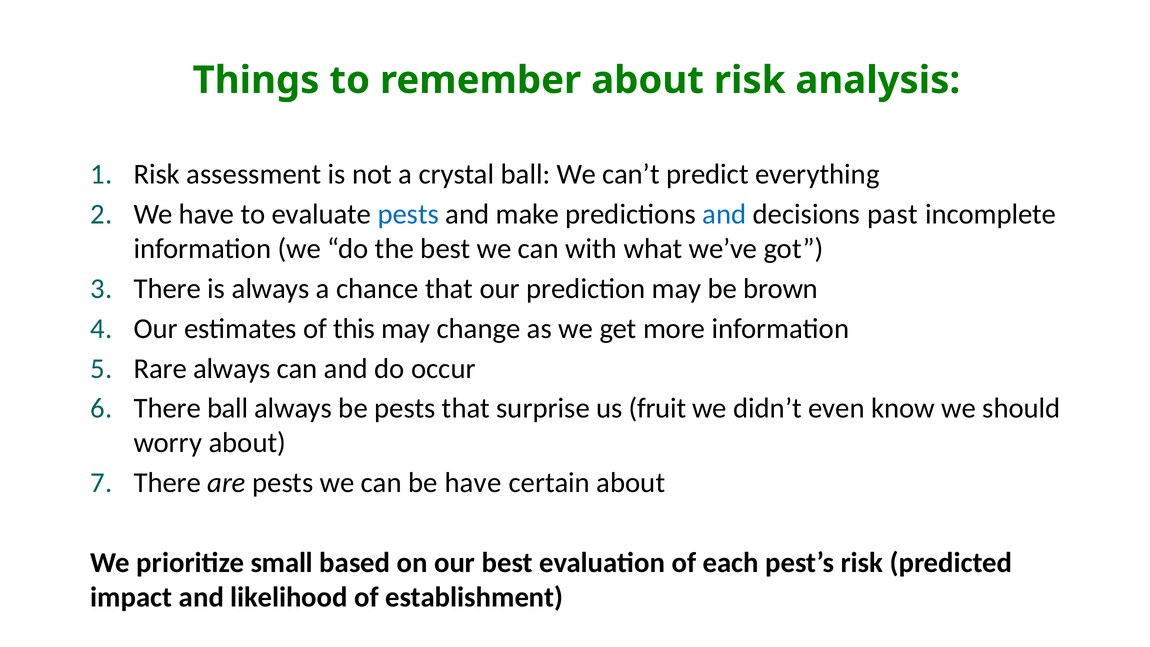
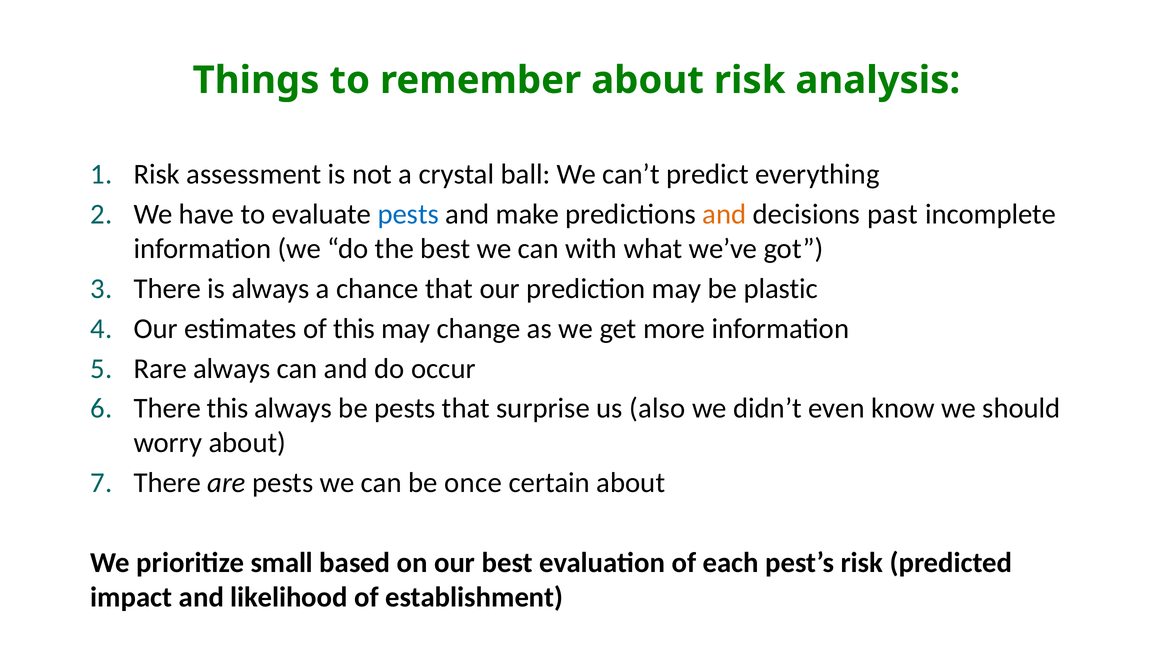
and at (724, 214) colour: blue -> orange
brown: brown -> plastic
There ball: ball -> this
fruit: fruit -> also
be have: have -> once
